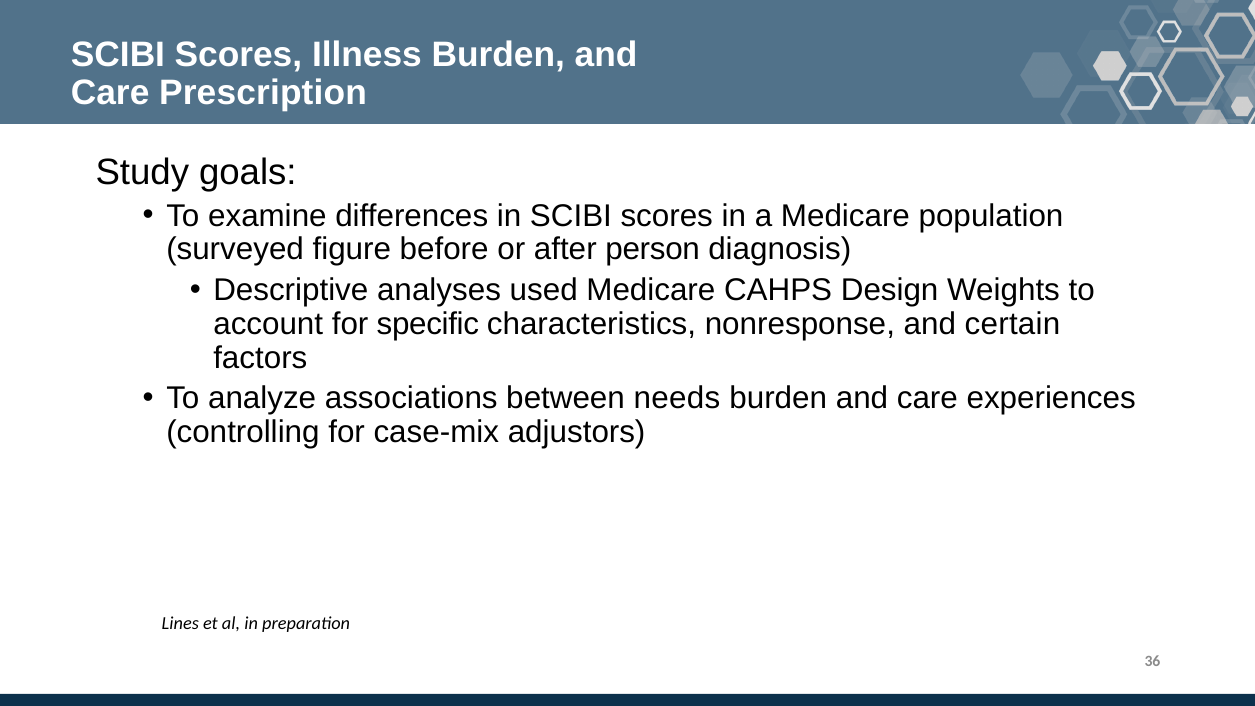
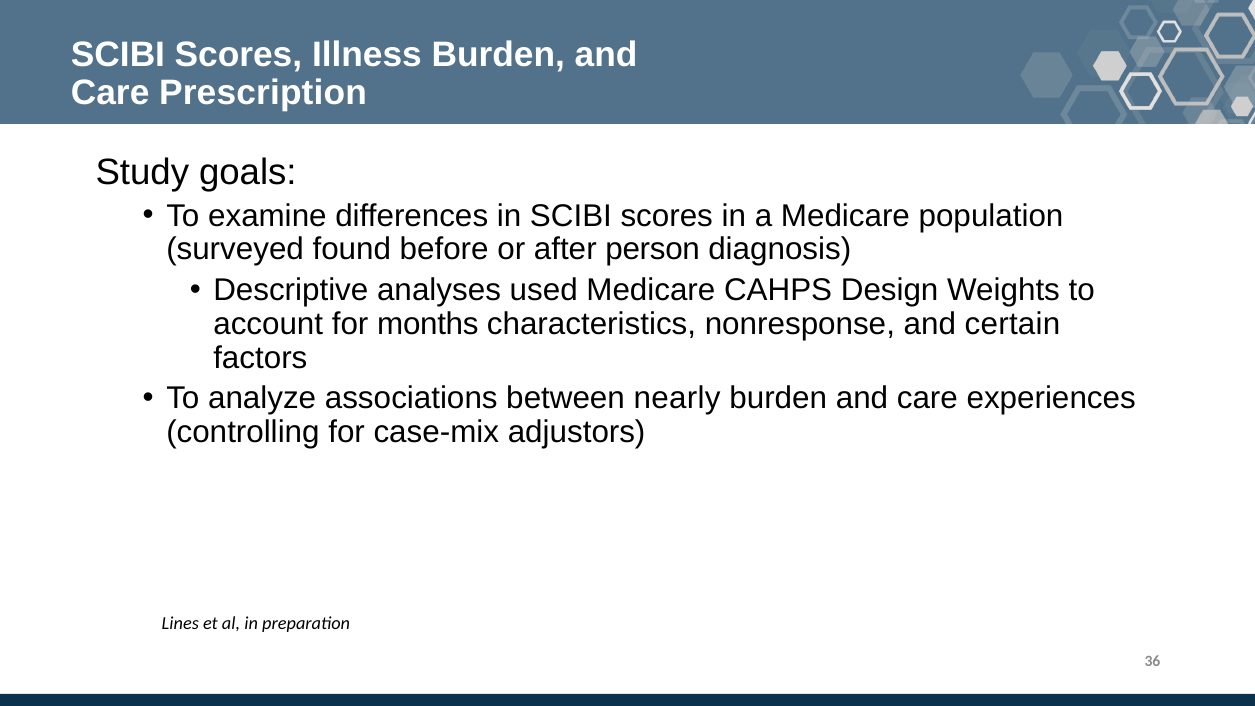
figure: figure -> found
specific: specific -> months
needs: needs -> nearly
